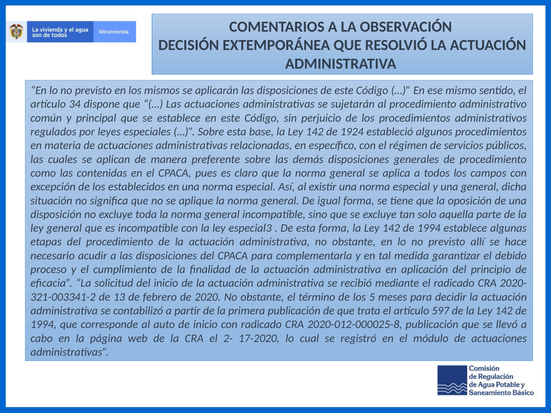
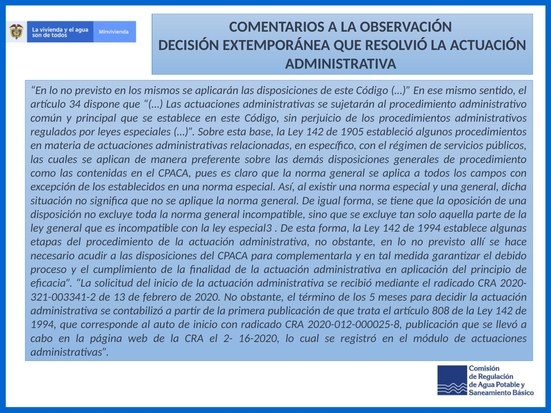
1924: 1924 -> 1905
597: 597 -> 808
17-2020: 17-2020 -> 16-2020
